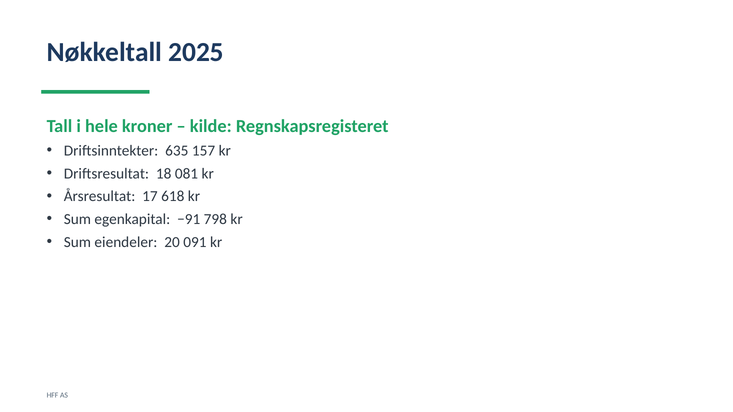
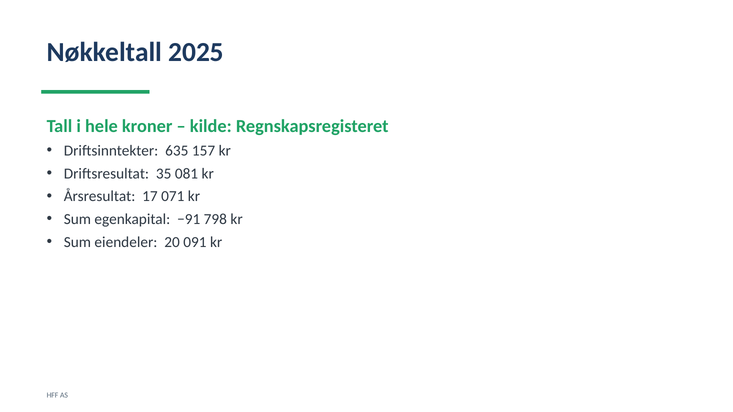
18: 18 -> 35
618: 618 -> 071
